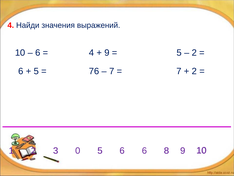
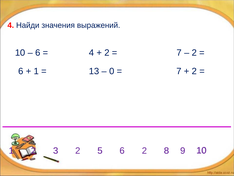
9 at (107, 53): 9 -> 2
5 at (179, 53): 5 -> 7
5 at (36, 71): 5 -> 1
76: 76 -> 13
7 at (112, 71): 7 -> 0
0 at (78, 150): 0 -> 2
6 at (144, 150): 6 -> 2
